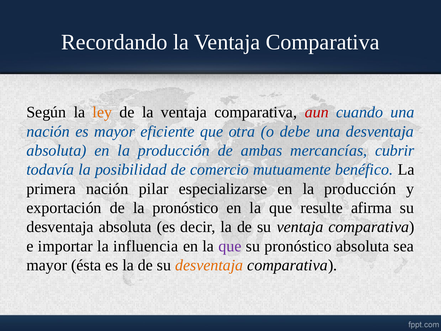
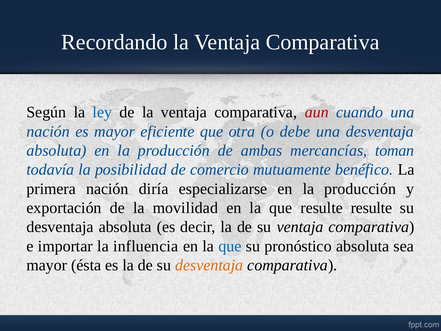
ley colour: orange -> blue
cubrir: cubrir -> toman
pilar: pilar -> diría
la pronóstico: pronóstico -> movilidad
resulte afirma: afirma -> resulte
que at (230, 246) colour: purple -> blue
